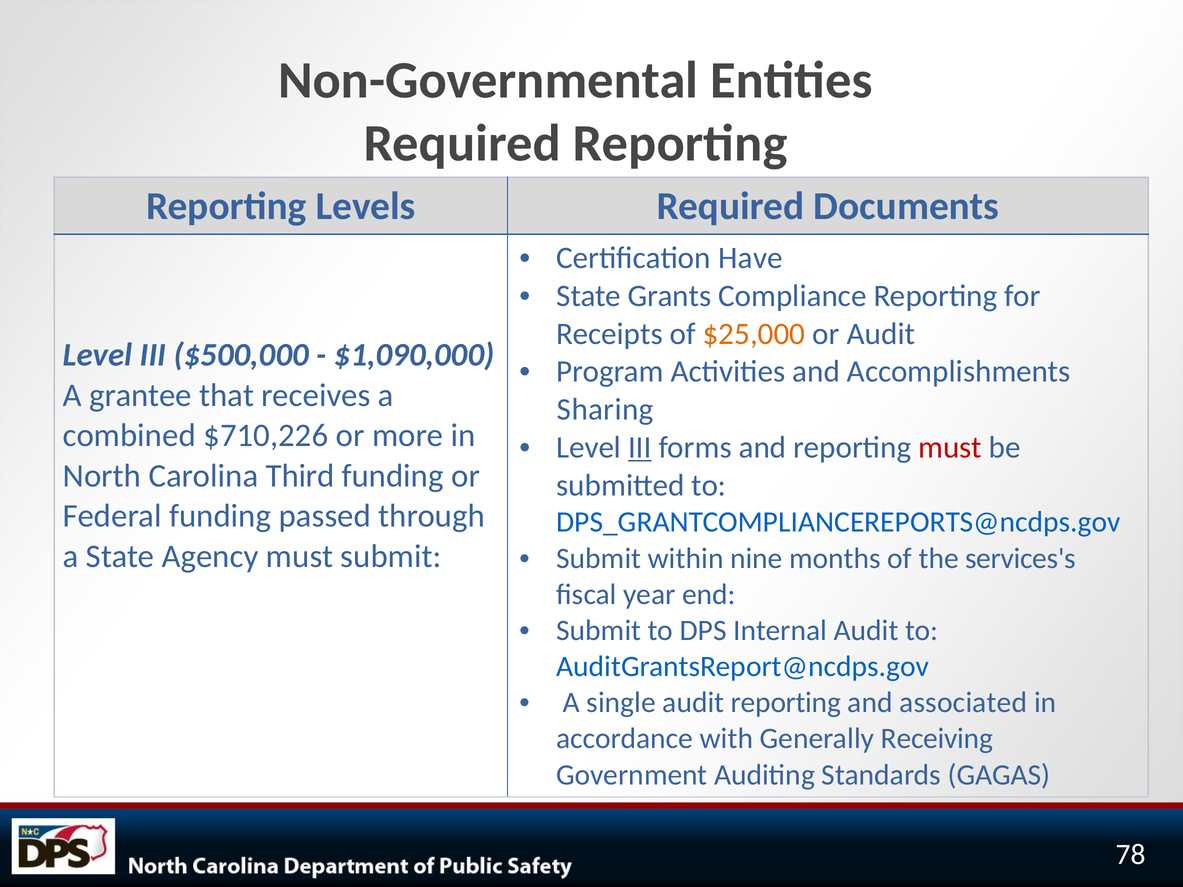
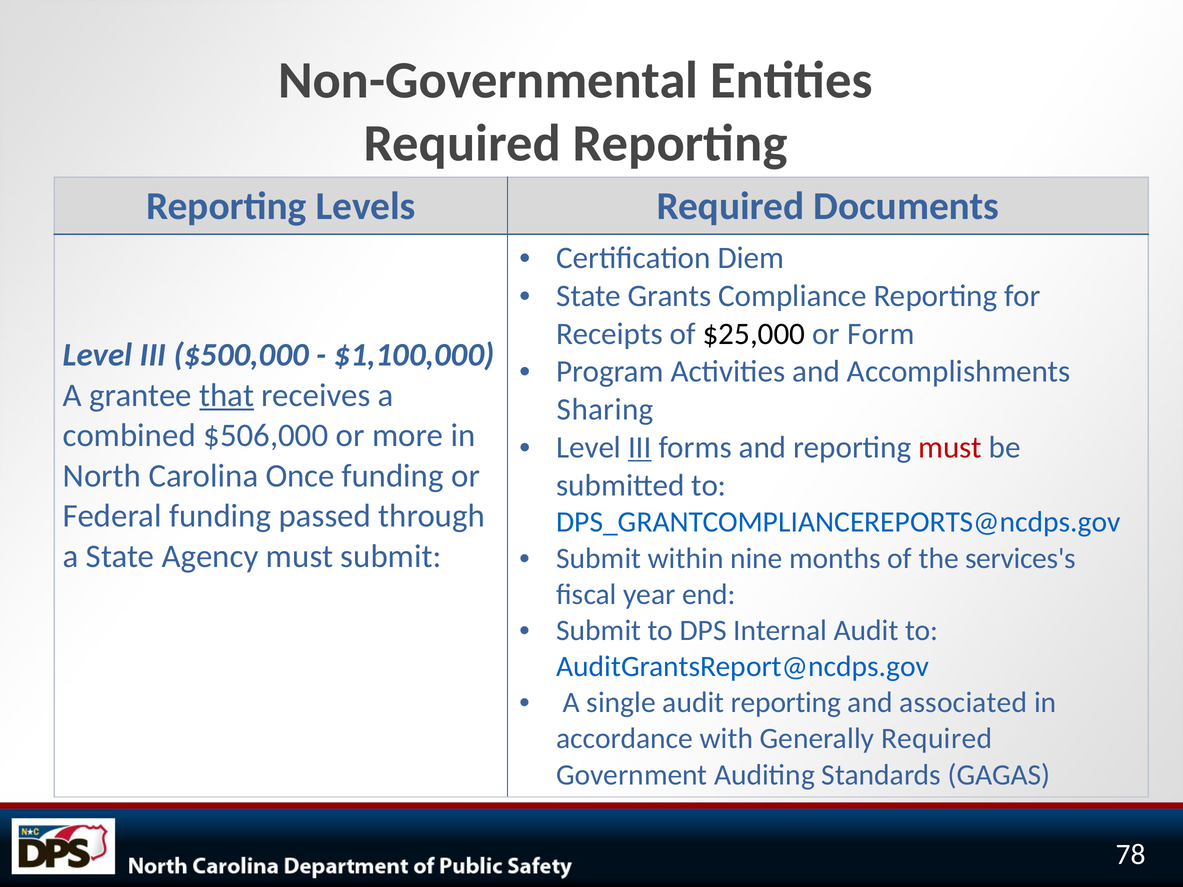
Have: Have -> Diem
$25,000 colour: orange -> black
or Audit: Audit -> Form
$1,090,000: $1,090,000 -> $1,100,000
that underline: none -> present
$710,226: $710,226 -> $506,000
Third: Third -> Once
Generally Receiving: Receiving -> Required
